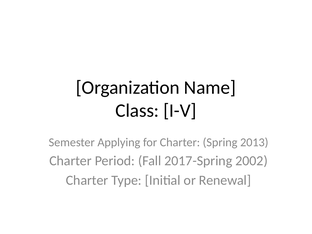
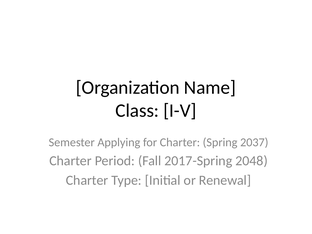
2013: 2013 -> 2037
2002: 2002 -> 2048
